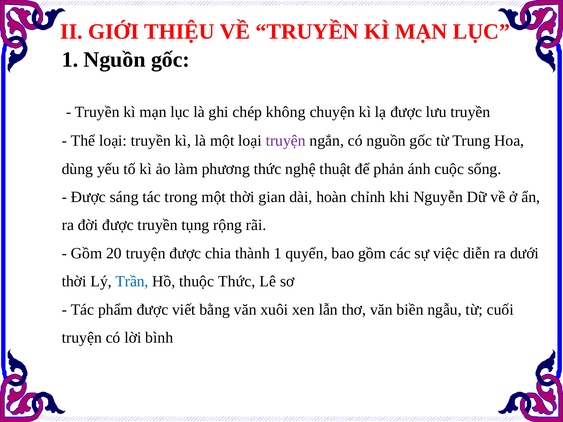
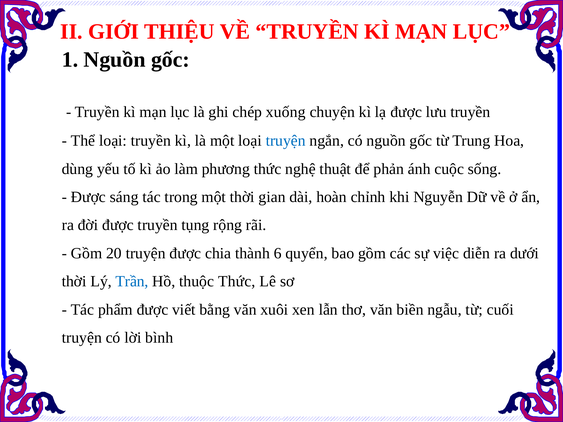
không: không -> xuống
truyện at (286, 141) colour: purple -> blue
thành 1: 1 -> 6
